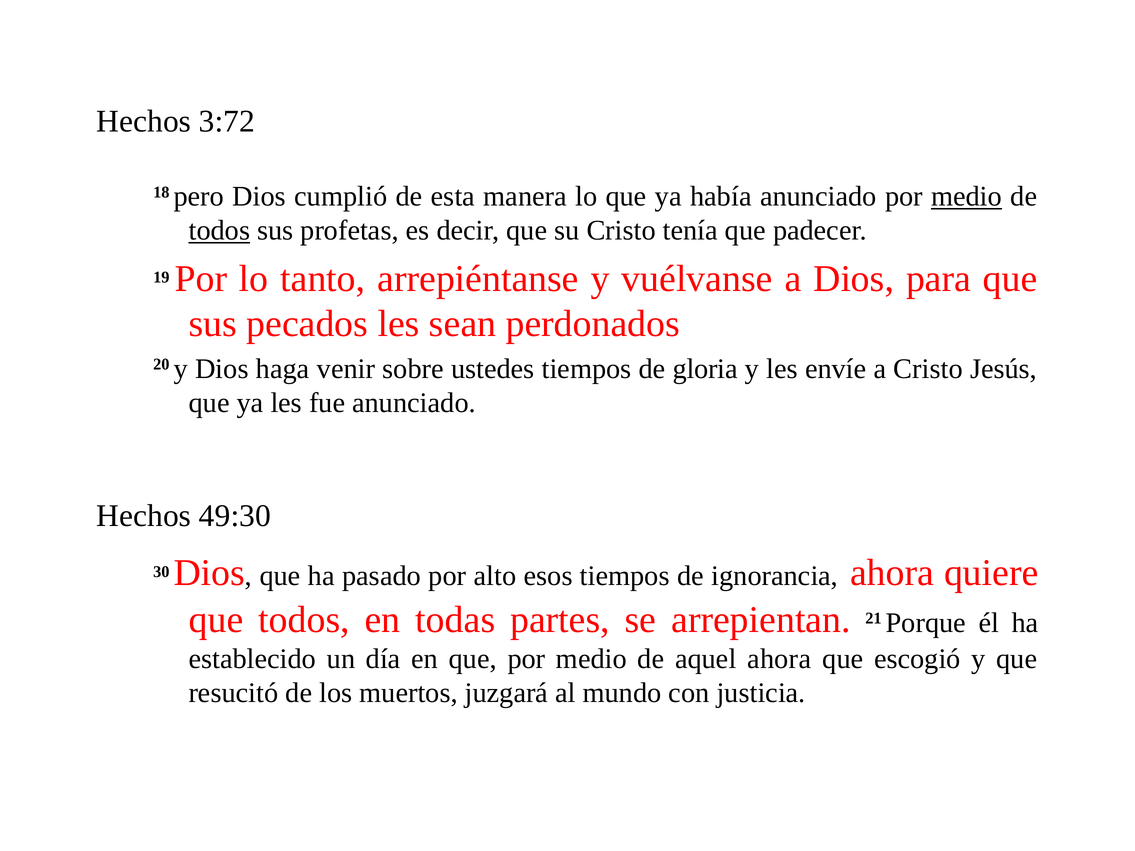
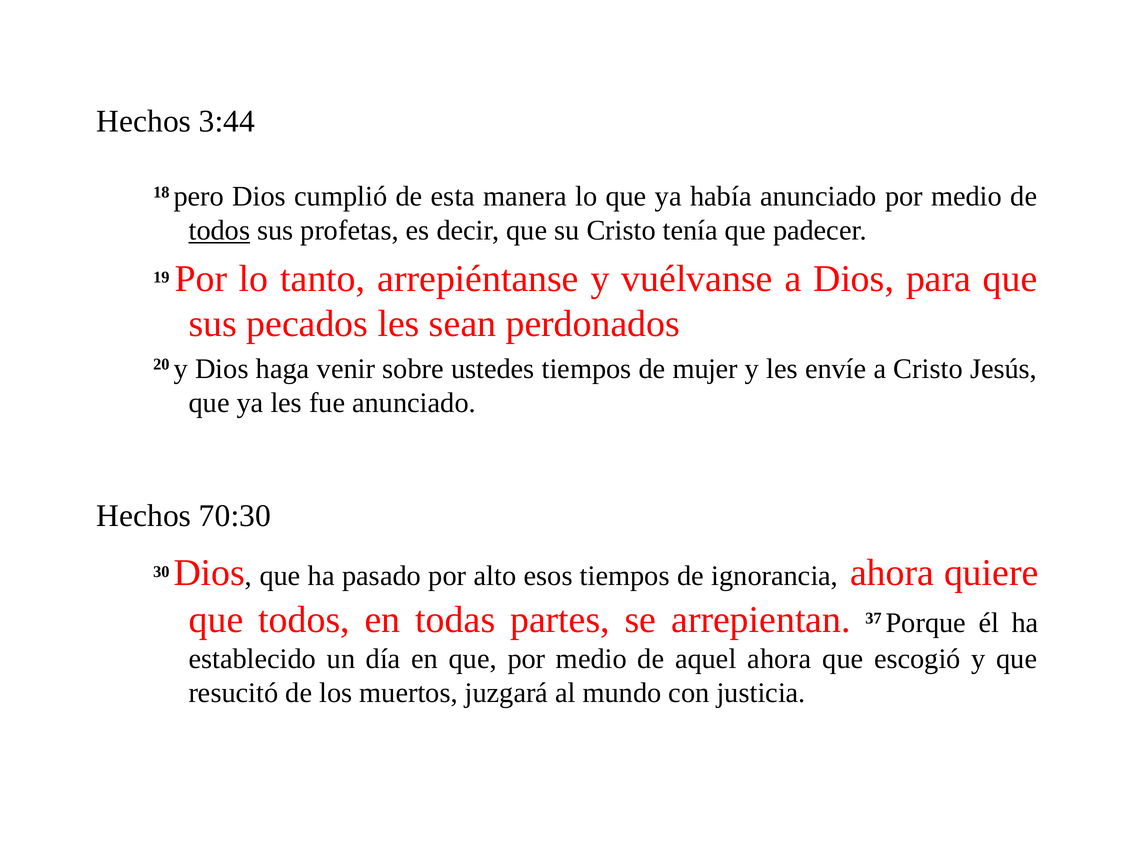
3:72: 3:72 -> 3:44
medio at (967, 197) underline: present -> none
gloria: gloria -> mujer
49:30: 49:30 -> 70:30
21: 21 -> 37
